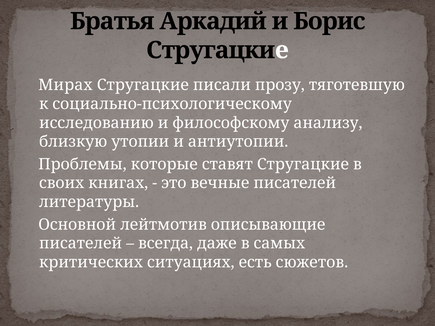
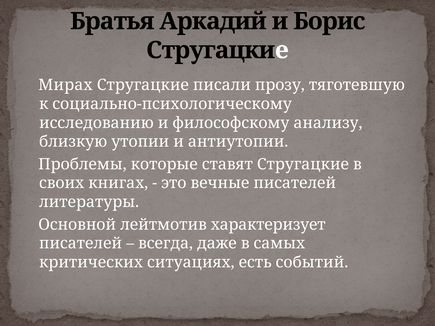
описывающие: описывающие -> характеризует
сюжетов: сюжетов -> событий
